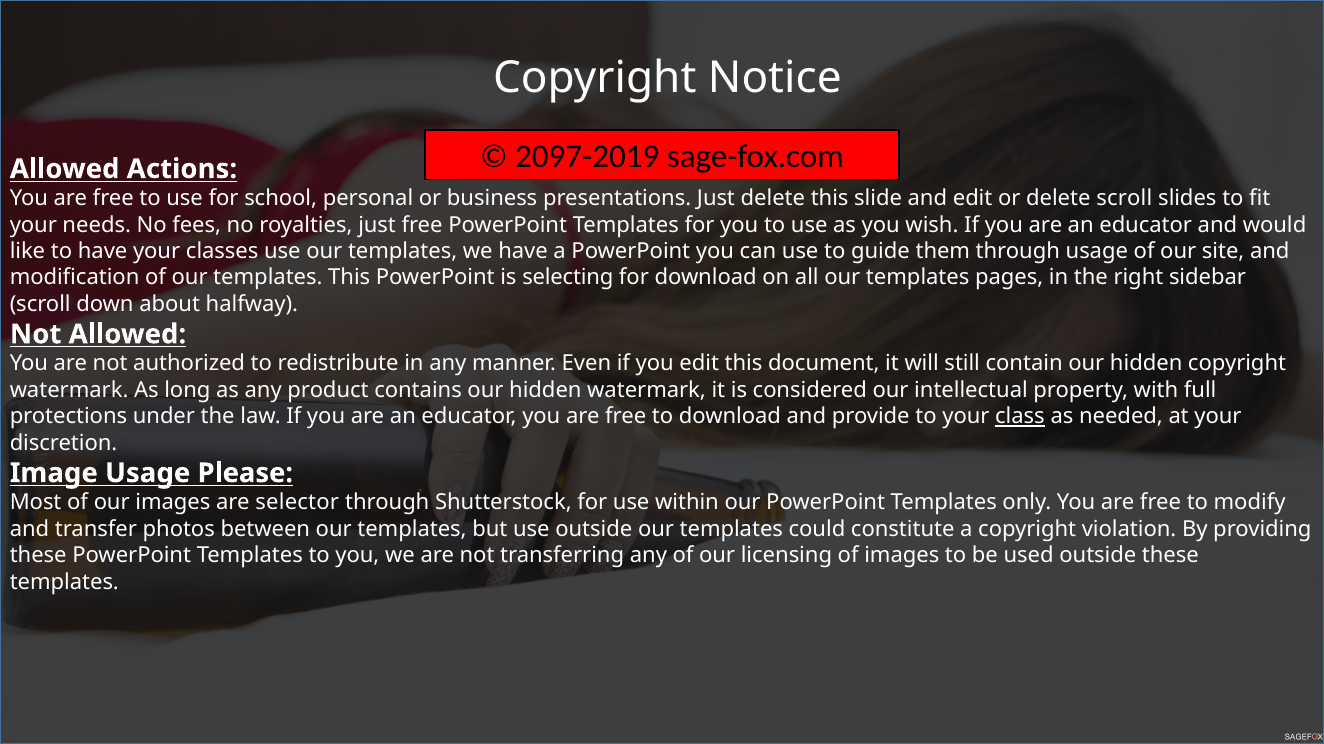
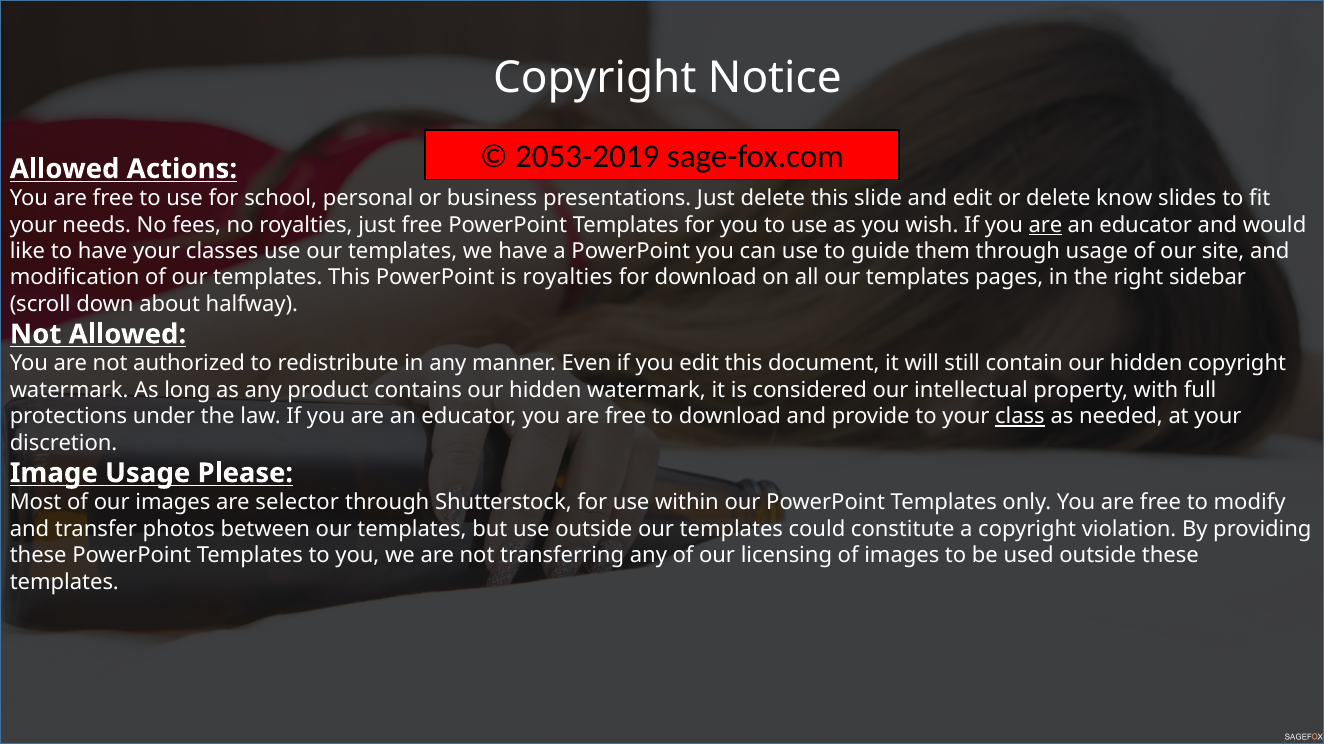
2097-2019: 2097-2019 -> 2053-2019
delete scroll: scroll -> know
are at (1045, 225) underline: none -> present
is selecting: selecting -> royalties
